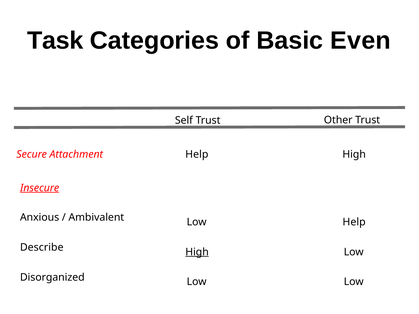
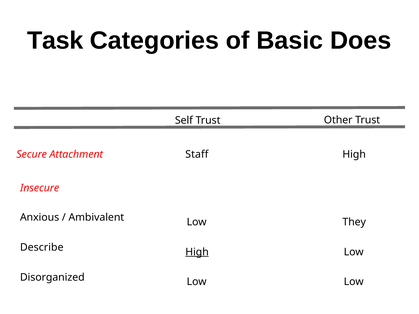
Even: Even -> Does
Help at (197, 154): Help -> Staff
Insecure underline: present -> none
Help at (354, 222): Help -> They
